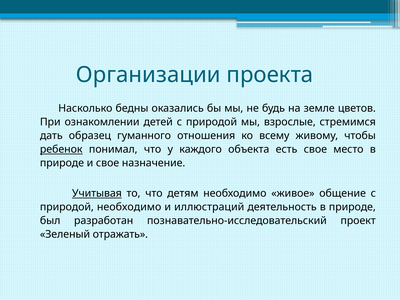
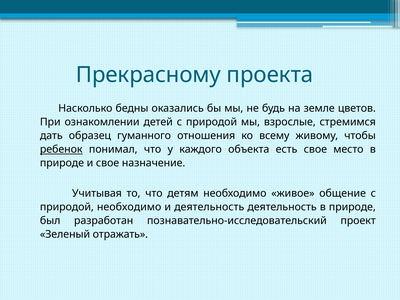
Организации: Организации -> Прекрасному
Учитывая underline: present -> none
и иллюстраций: иллюстраций -> деятельность
